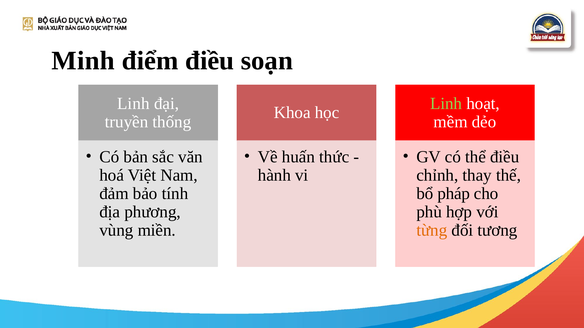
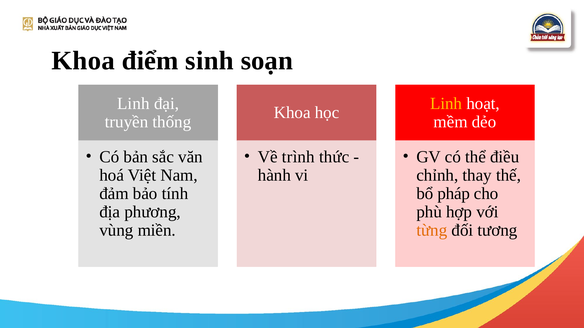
Minh at (83, 61): Minh -> Khoa
điểm điều: điều -> sinh
Linh at (446, 104) colour: light green -> yellow
huấn: huấn -> trình
